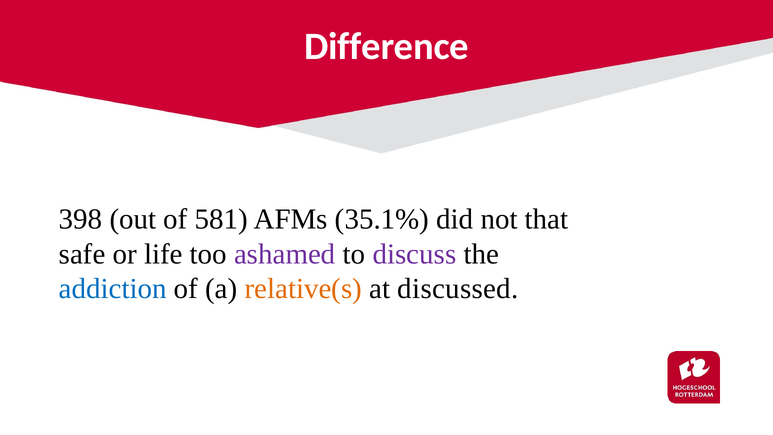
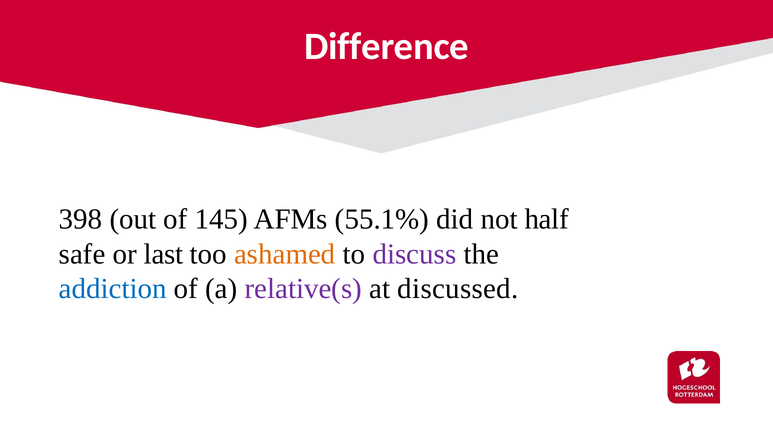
581: 581 -> 145
35.1%: 35.1% -> 55.1%
that: that -> half
life: life -> last
ashamed colour: purple -> orange
relative(s colour: orange -> purple
